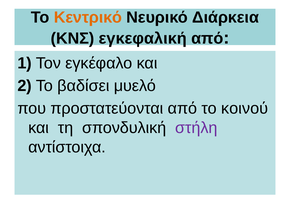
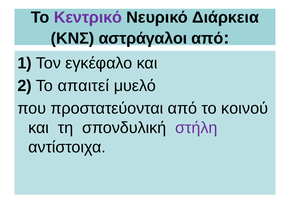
Κεντρικό colour: orange -> purple
εγκεφαλική: εγκεφαλική -> αστράγαλοι
βαδίσει: βαδίσει -> απαιτεί
